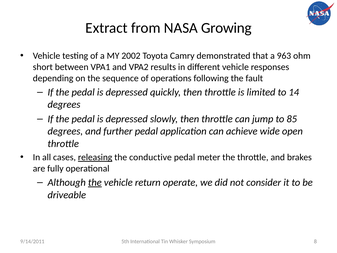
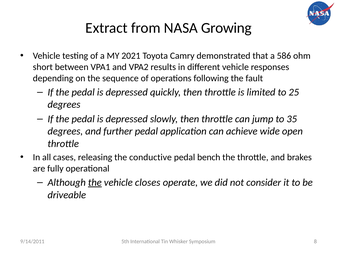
2002: 2002 -> 2021
963: 963 -> 586
14: 14 -> 25
85: 85 -> 35
releasing underline: present -> none
meter: meter -> bench
return: return -> closes
